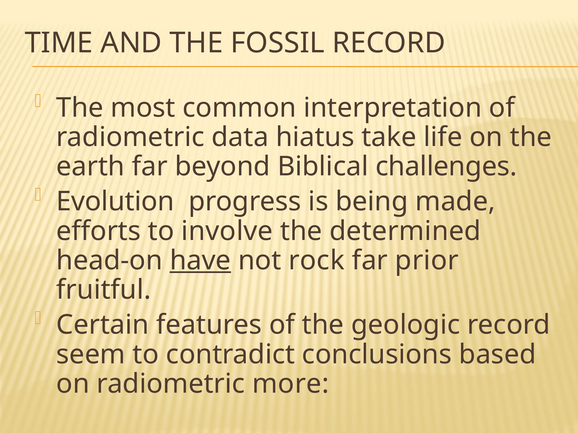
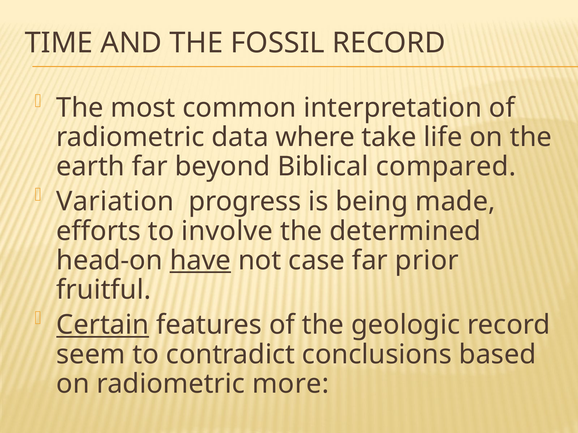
hiatus: hiatus -> where
challenges: challenges -> compared
Evolution: Evolution -> Variation
rock: rock -> case
Certain underline: none -> present
